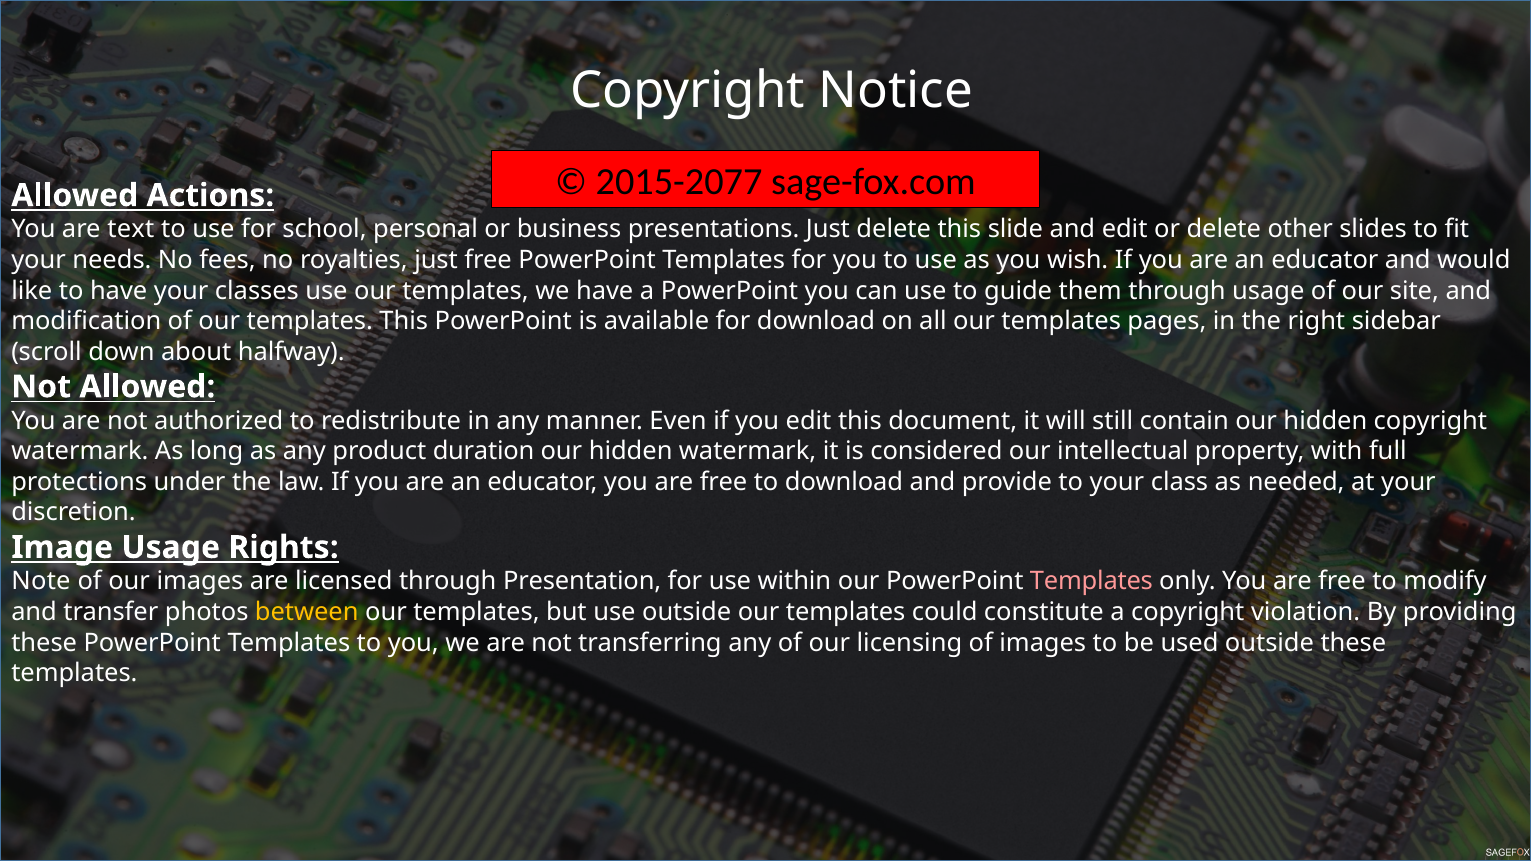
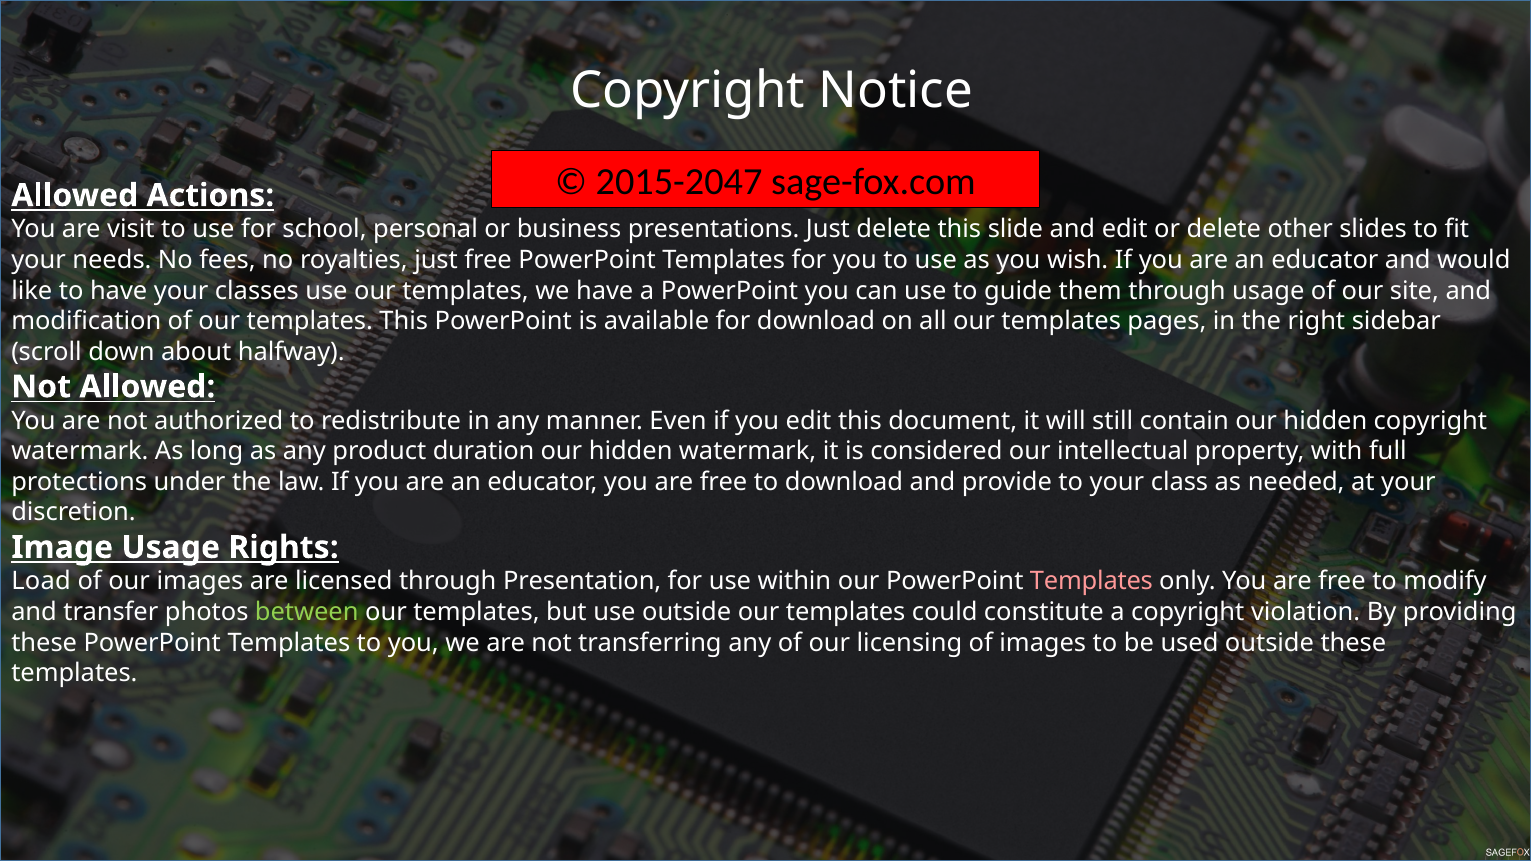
2015-2077: 2015-2077 -> 2015-2047
text: text -> visit
Note: Note -> Load
between colour: yellow -> light green
